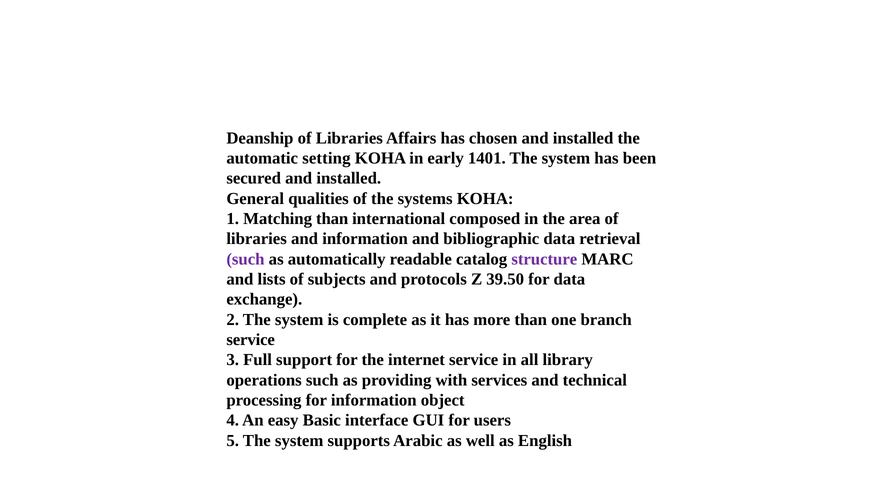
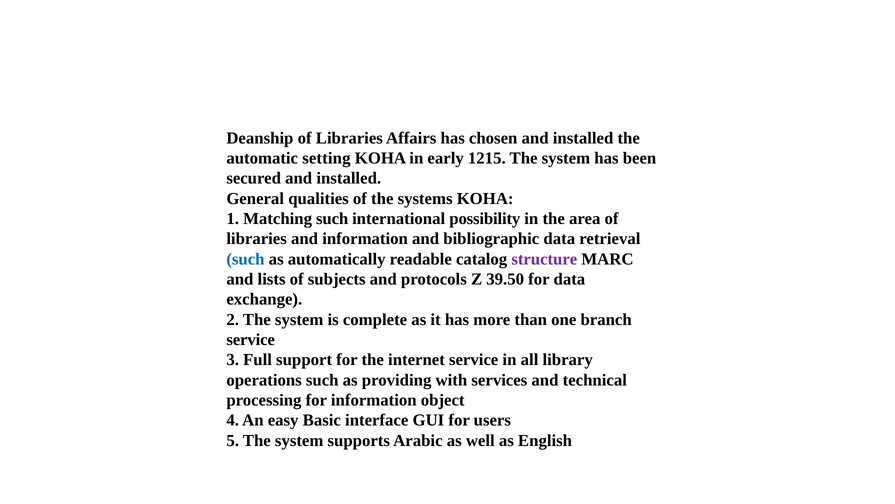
1401: 1401 -> 1215
Matching than: than -> such
composed: composed -> possibility
such at (245, 259) colour: purple -> blue
